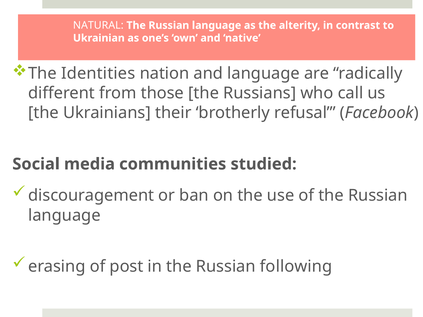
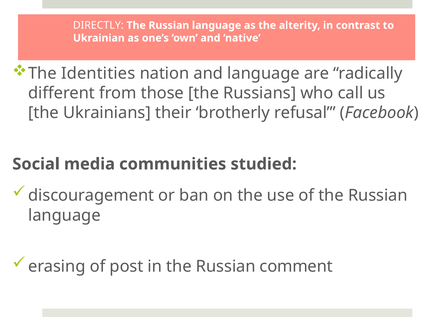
NATURAL: NATURAL -> DIRECTLY
following: following -> comment
